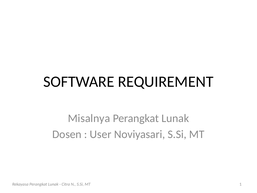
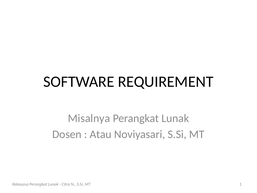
User: User -> Atau
